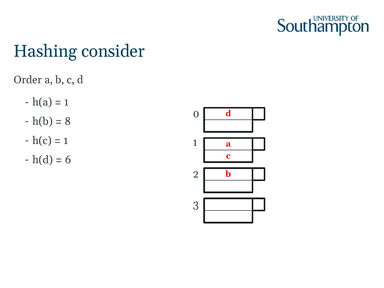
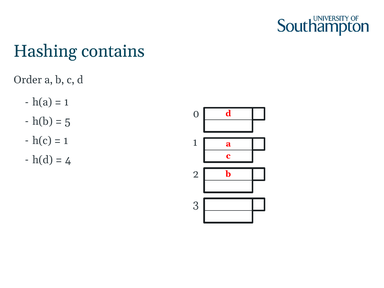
consider: consider -> contains
8: 8 -> 5
6: 6 -> 4
